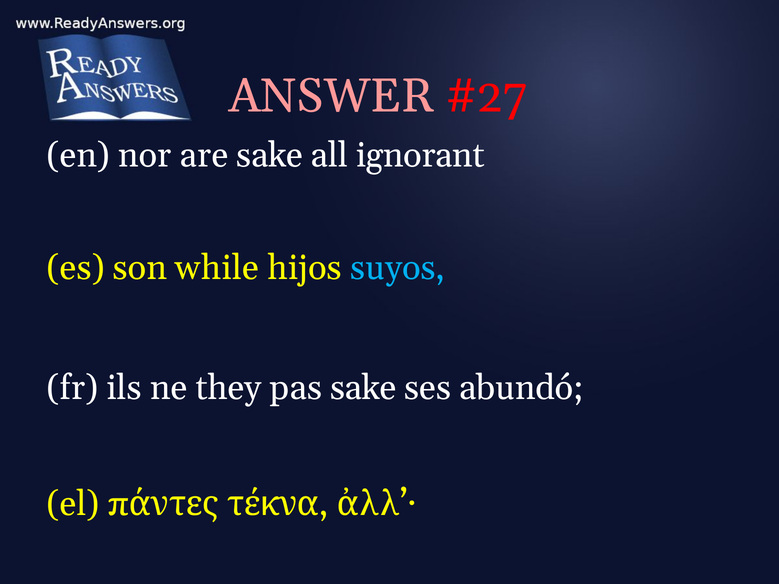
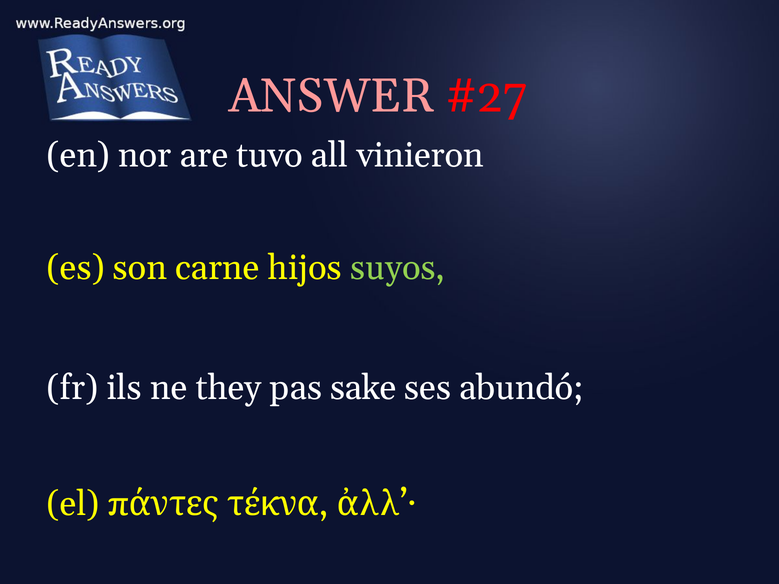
are sake: sake -> tuvo
ignorant: ignorant -> vinieron
while: while -> carne
suyos colour: light blue -> light green
